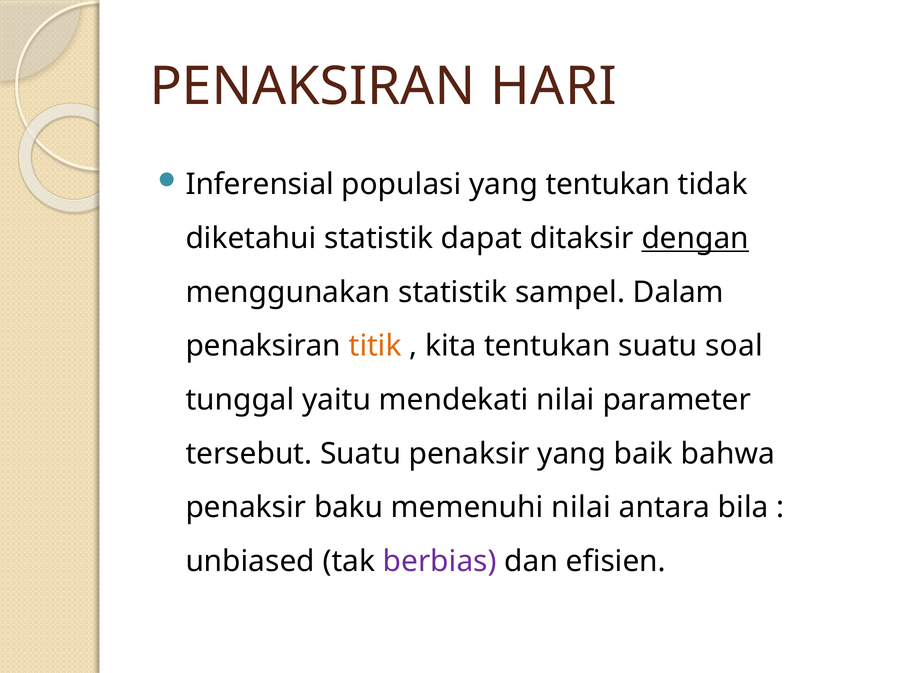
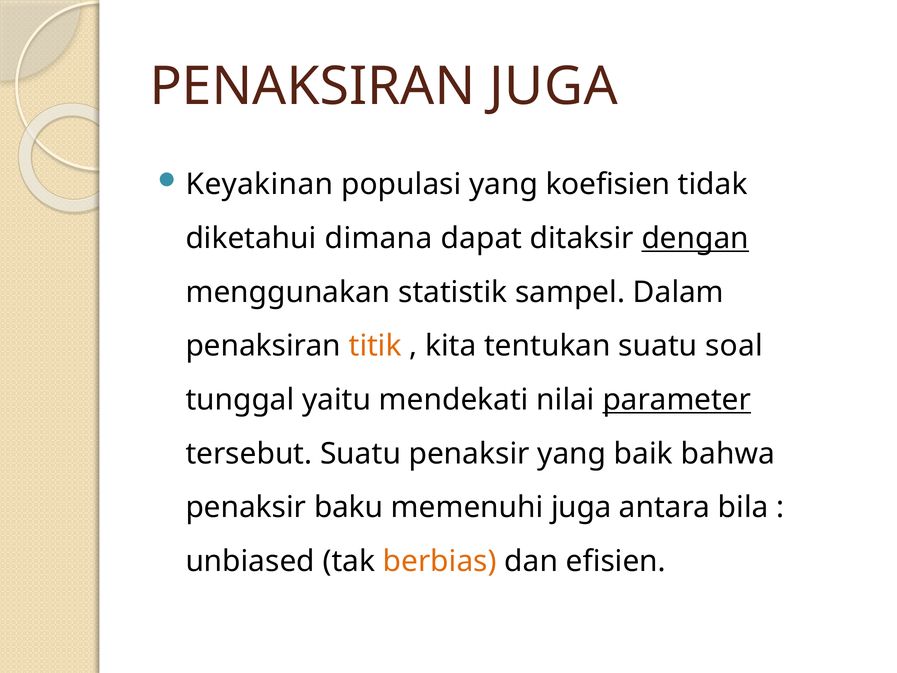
PENAKSIRAN HARI: HARI -> JUGA
Inferensial: Inferensial -> Keyakinan
yang tentukan: tentukan -> koefisien
diketahui statistik: statistik -> dimana
parameter underline: none -> present
memenuhi nilai: nilai -> juga
berbias colour: purple -> orange
